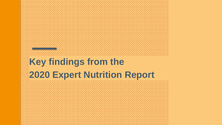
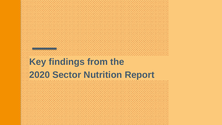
Expert: Expert -> Sector
